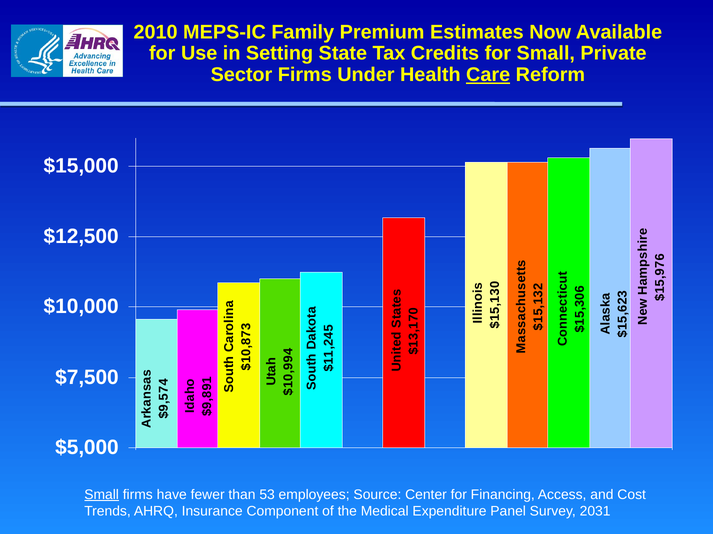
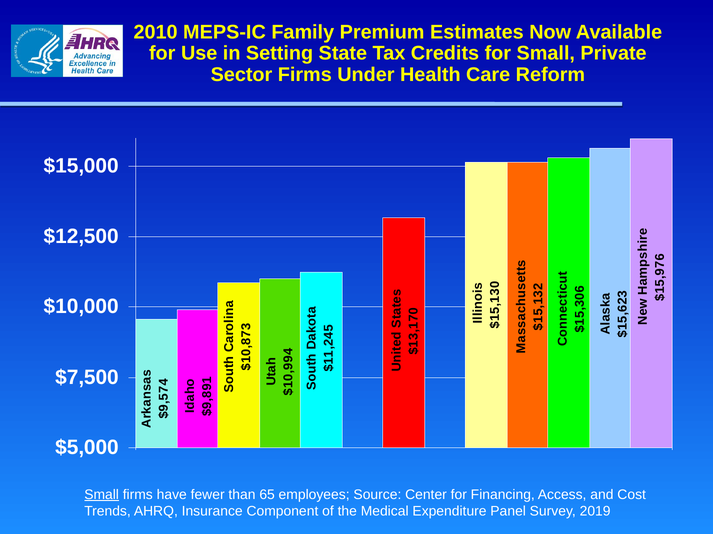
Care underline: present -> none
53: 53 -> 65
2031: 2031 -> 2019
